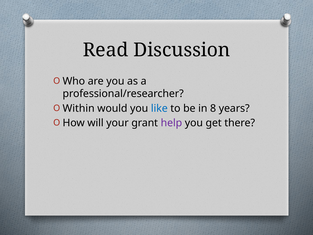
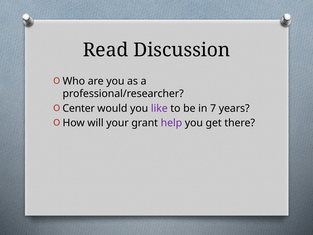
Within: Within -> Center
like colour: blue -> purple
8: 8 -> 7
